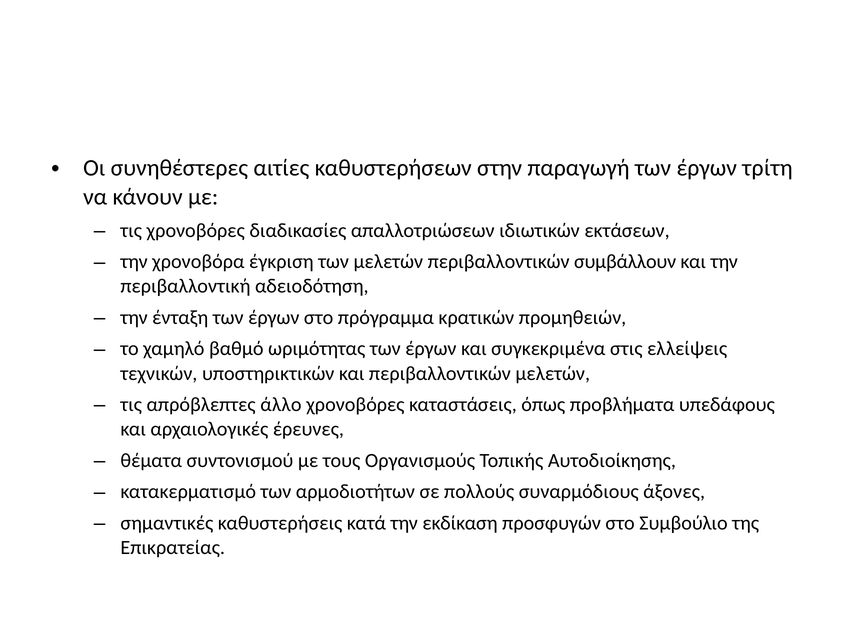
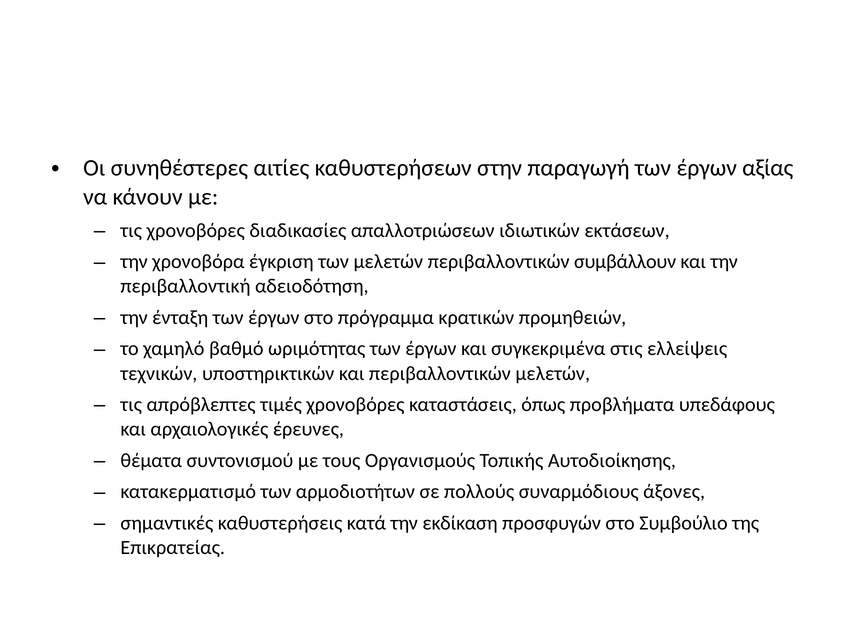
τρίτη: τρίτη -> αξίας
άλλο: άλλο -> τιμές
